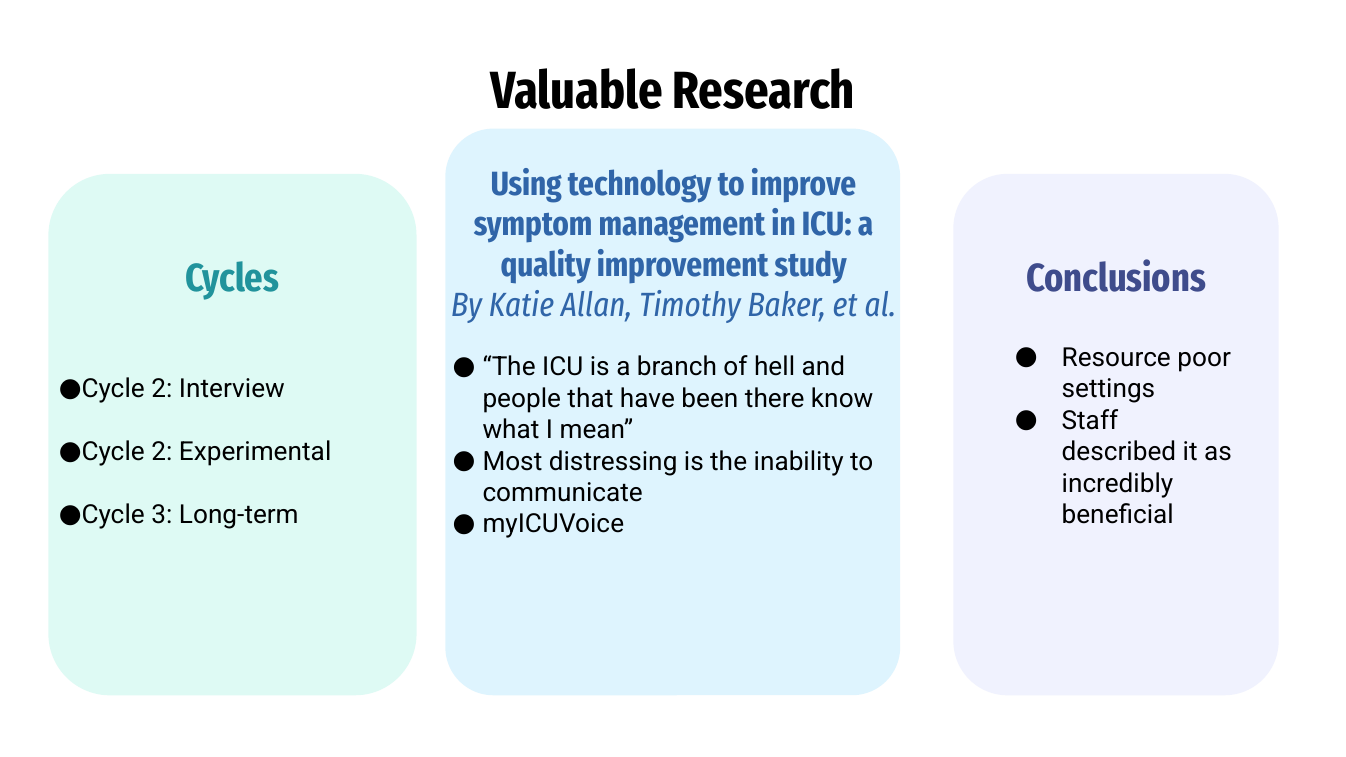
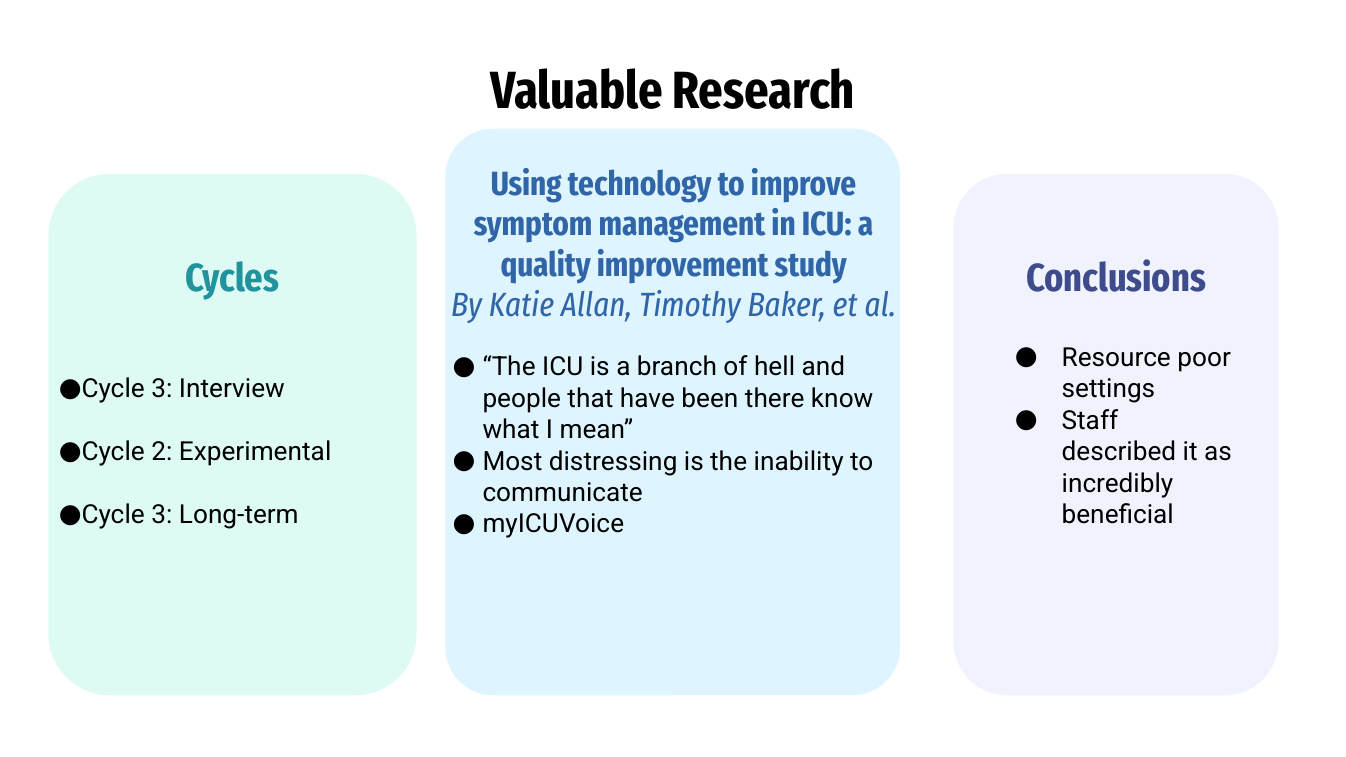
2 at (162, 389): 2 -> 3
